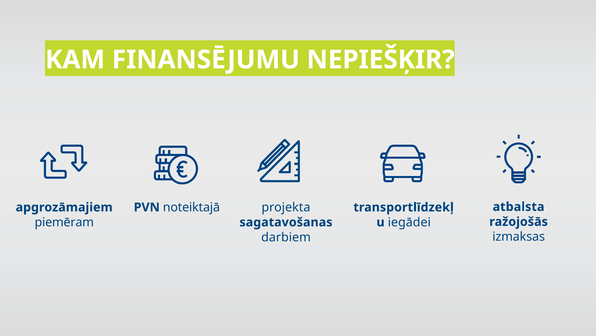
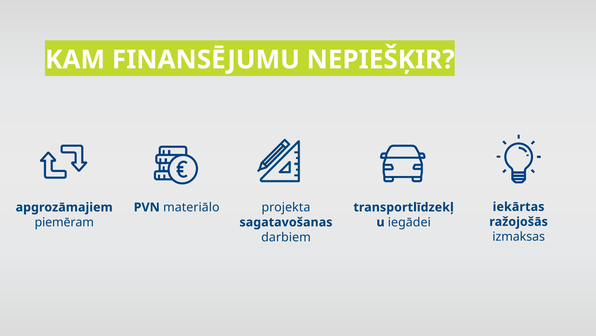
atbalsta: atbalsta -> iekārtas
noteiktajā: noteiktajā -> materiālo
